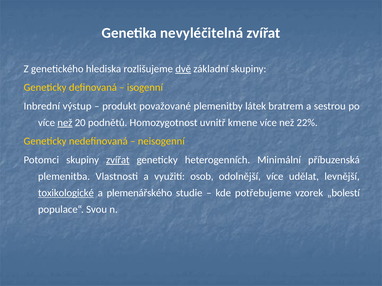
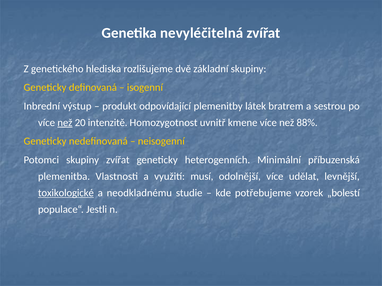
dvě underline: present -> none
považované: považované -> odpovídající
podnětů: podnětů -> intenzitě
22%: 22% -> 88%
zvířat at (118, 160) underline: present -> none
osob: osob -> musí
plemenářského: plemenářského -> neodkladnému
Svou: Svou -> Jestli
